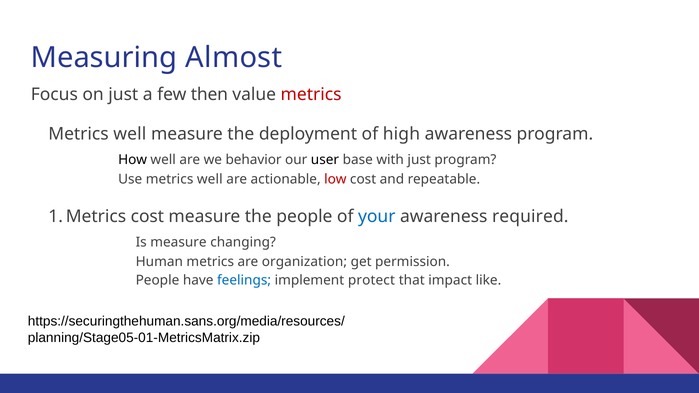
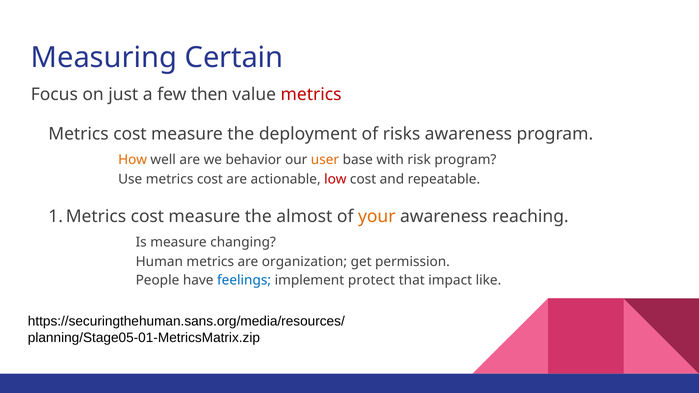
Almost: Almost -> Certain
well at (130, 134): well -> cost
high: high -> risks
How colour: black -> orange
user colour: black -> orange
with just: just -> risk
Use metrics well: well -> cost
the people: people -> almost
your colour: blue -> orange
required: required -> reaching
